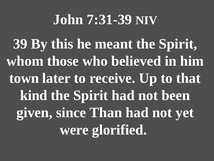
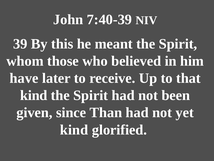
7:31-39: 7:31-39 -> 7:40-39
town: town -> have
were at (74, 129): were -> kind
